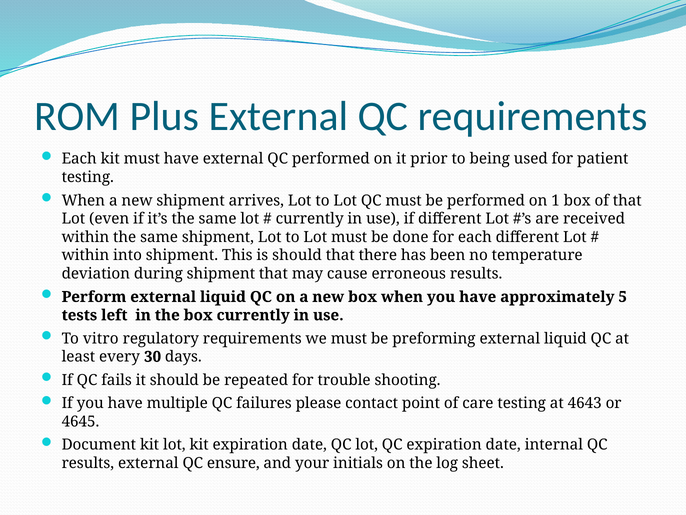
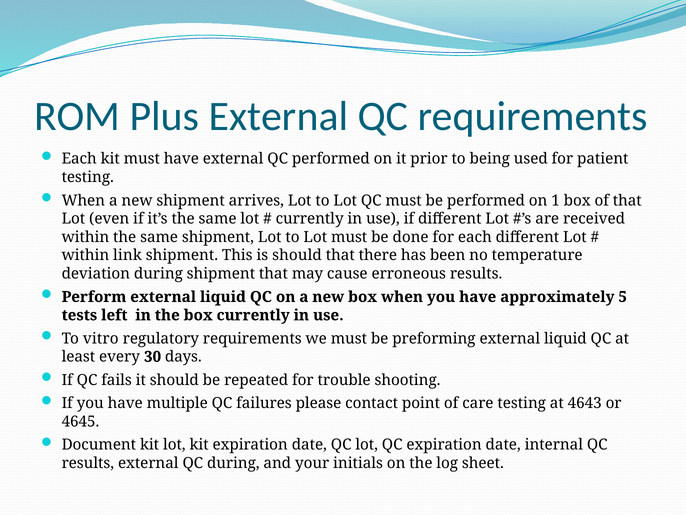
into: into -> link
QC ensure: ensure -> during
